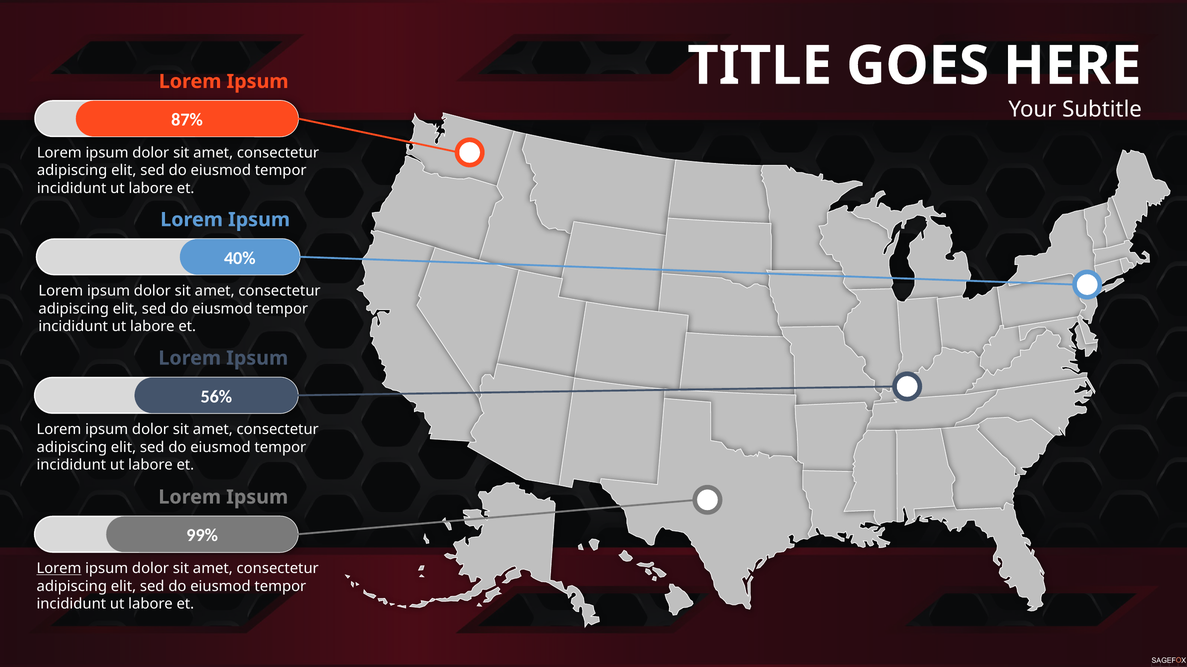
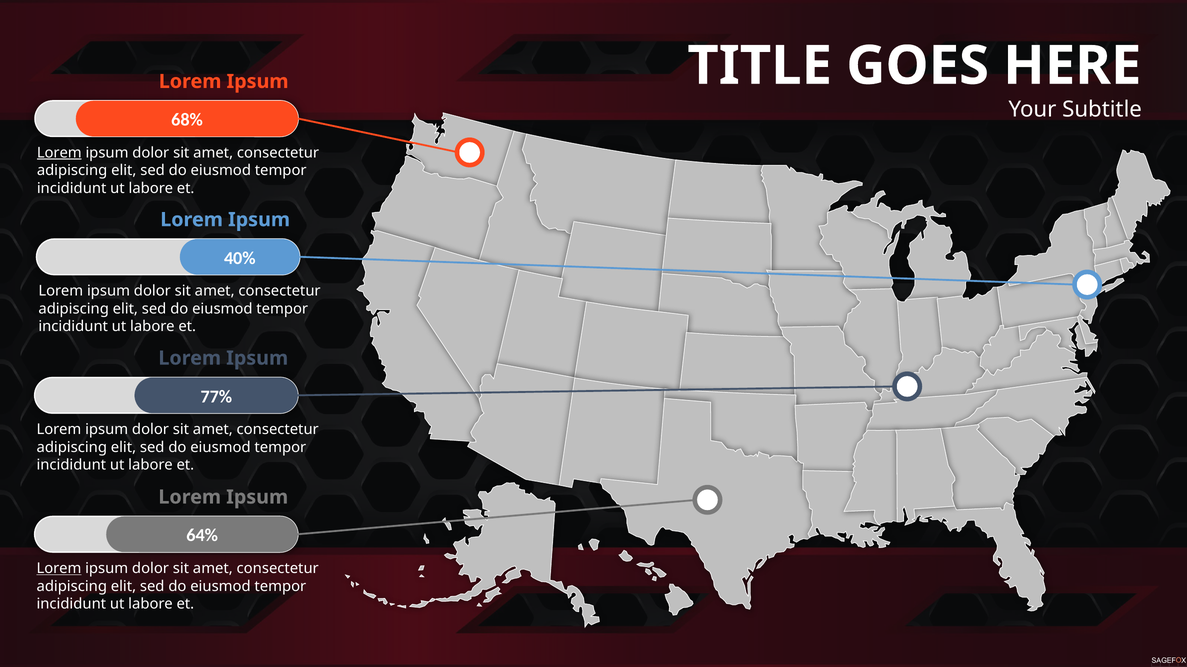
87%: 87% -> 68%
Lorem at (59, 153) underline: none -> present
56%: 56% -> 77%
99%: 99% -> 64%
